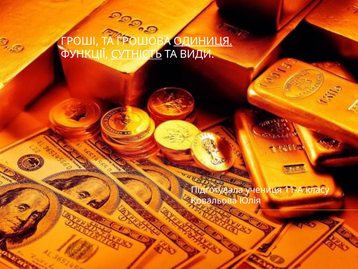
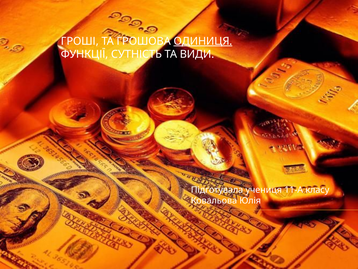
СУТНІСТЬ underline: present -> none
